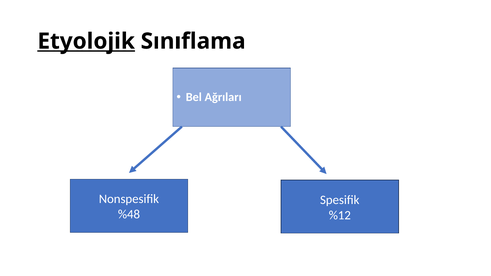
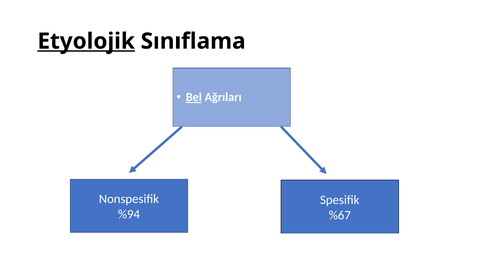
Bel underline: none -> present
%48: %48 -> %94
%12: %12 -> %67
